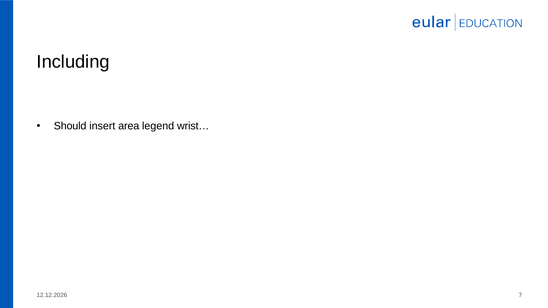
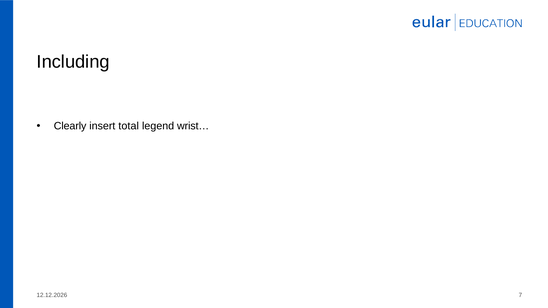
Should: Should -> Clearly
area: area -> total
